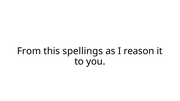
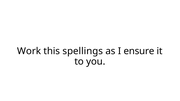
From: From -> Work
reason: reason -> ensure
